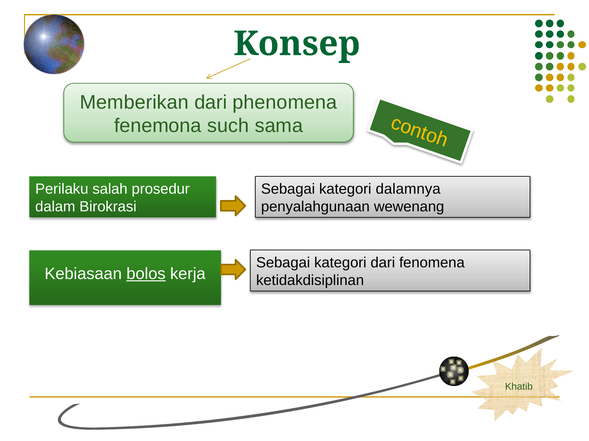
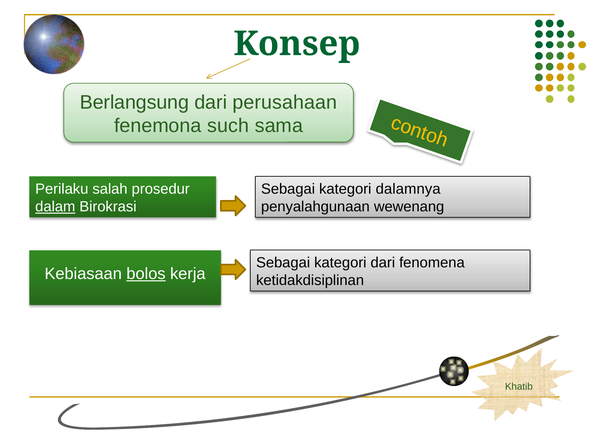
Memberikan: Memberikan -> Berlangsung
phenomena: phenomena -> perusahaan
dalam underline: none -> present
